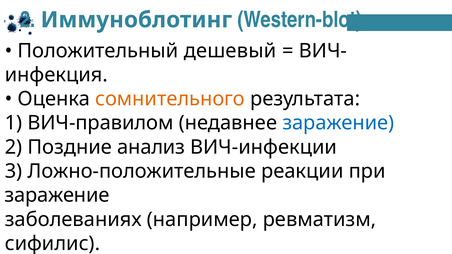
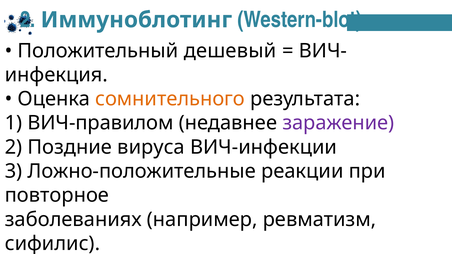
заражение at (338, 123) colour: blue -> purple
анализ: анализ -> вируса
заражение at (57, 196): заражение -> повторное
